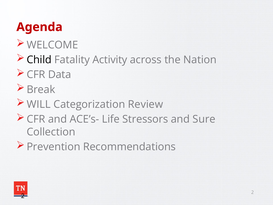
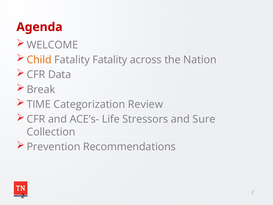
Child colour: black -> orange
Fatality Activity: Activity -> Fatality
WILL: WILL -> TIME
